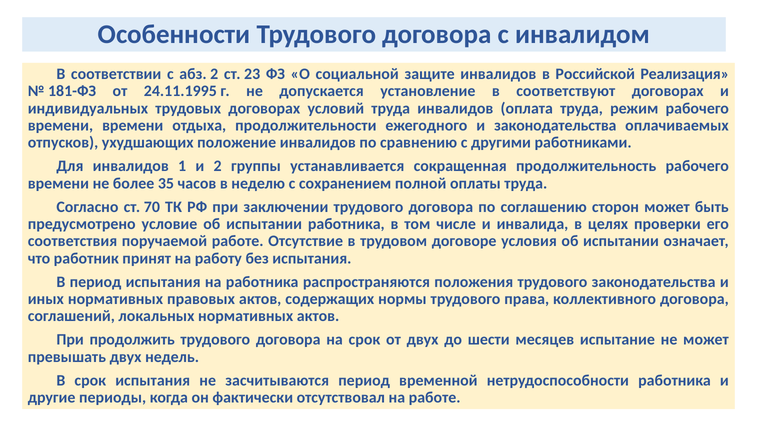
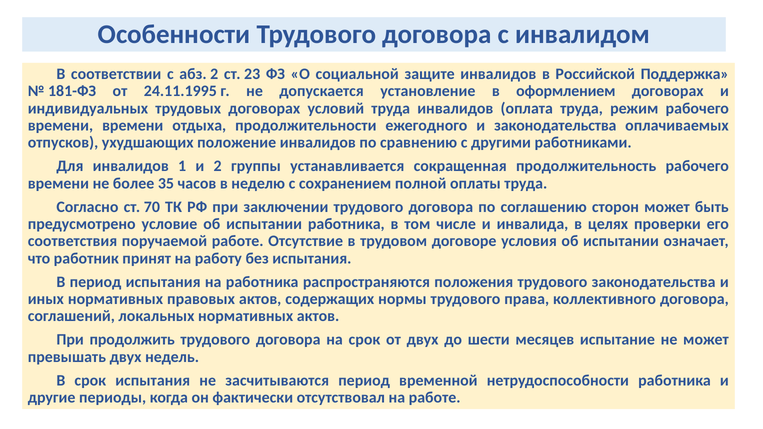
Реализация: Реализация -> Поддержка
соответствуют: соответствуют -> оформлением
